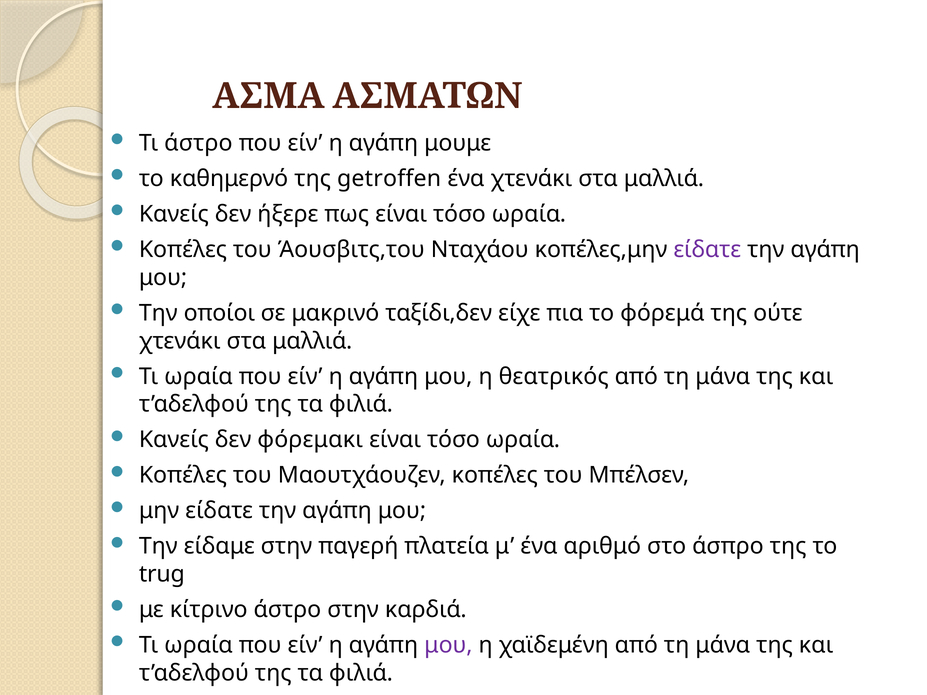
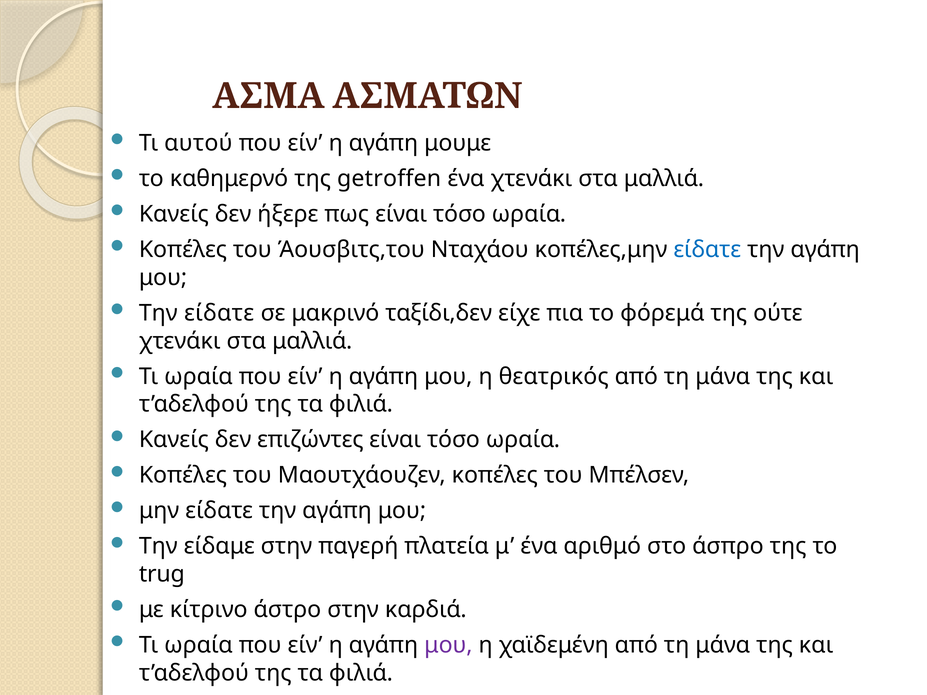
Τι άστρο: άστρο -> αυτού
είδατε at (707, 250) colour: purple -> blue
Την οποίοι: οποίοι -> είδατε
φόρεμακι: φόρεμακι -> επιζώντες
